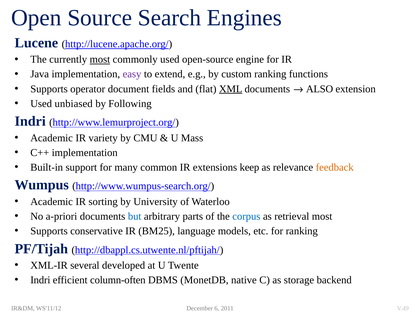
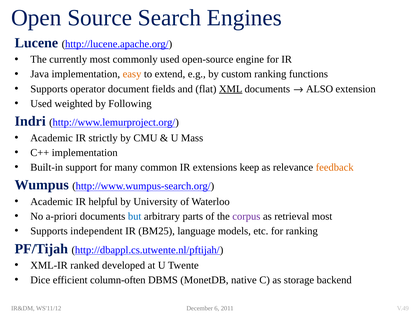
most at (100, 59) underline: present -> none
easy colour: purple -> orange
unbiased: unbiased -> weighted
variety: variety -> strictly
sorting: sorting -> helpful
corpus colour: blue -> purple
conservative: conservative -> independent
several: several -> ranked
Indri at (40, 280): Indri -> Dice
